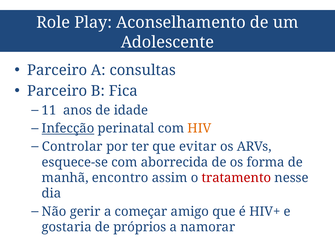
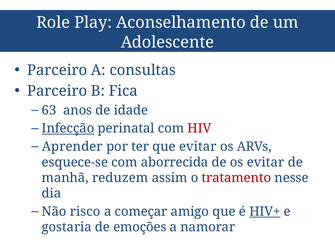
11: 11 -> 63
HIV colour: orange -> red
Controlar: Controlar -> Aprender
os forma: forma -> evitar
encontro: encontro -> reduzem
gerir: gerir -> risco
HIV+ underline: none -> present
próprios: próprios -> emoções
